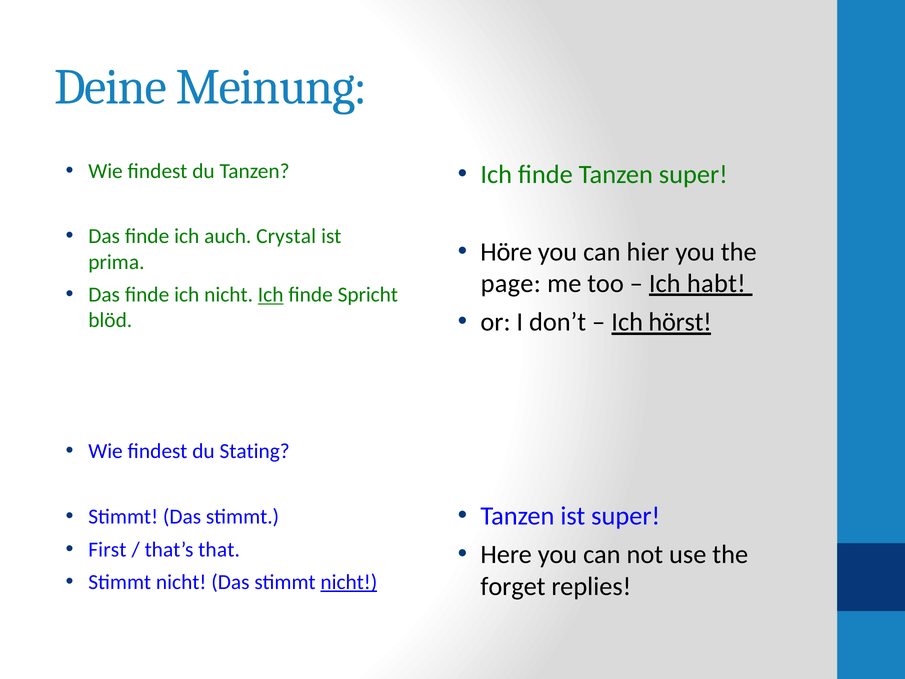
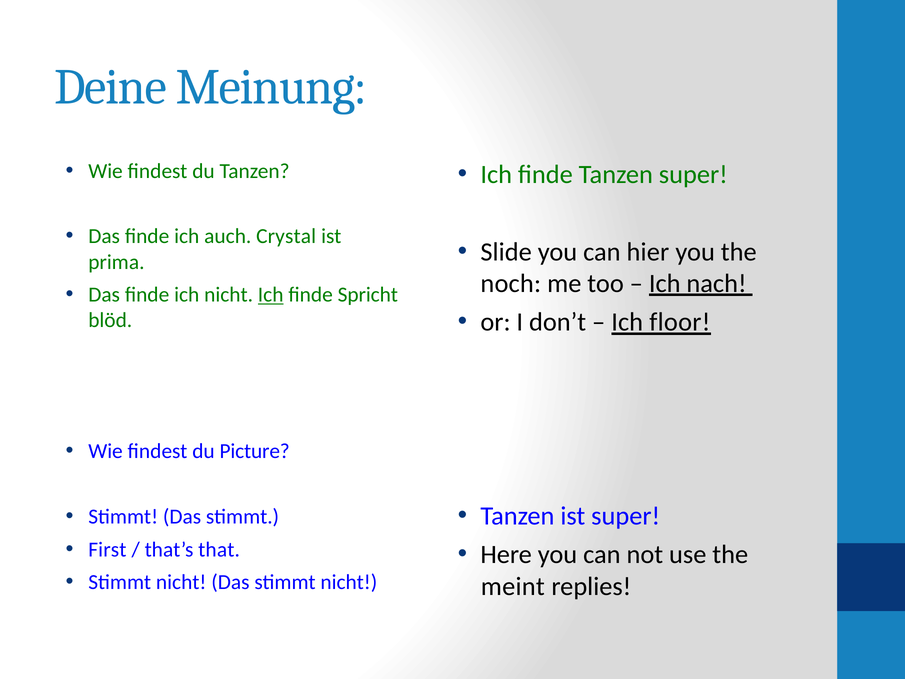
Höre: Höre -> Slide
page: page -> noch
habt: habt -> nach
hörst: hörst -> floor
Stating: Stating -> Picture
nicht at (349, 582) underline: present -> none
forget: forget -> meint
